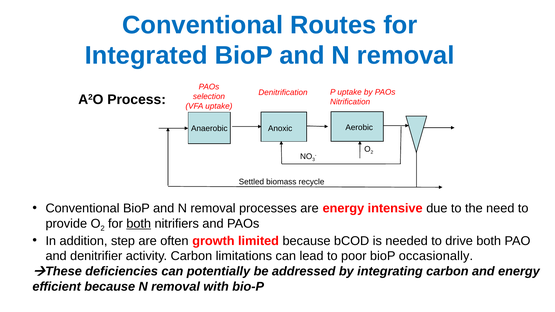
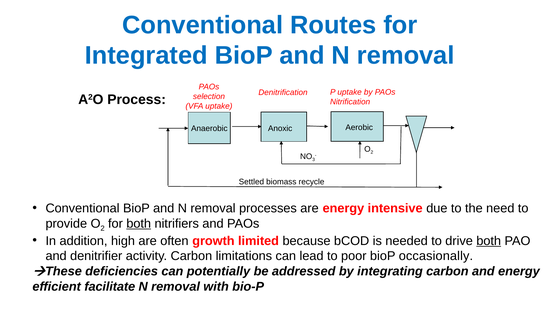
step: step -> high
both at (489, 241) underline: none -> present
efficient because: because -> facilitate
